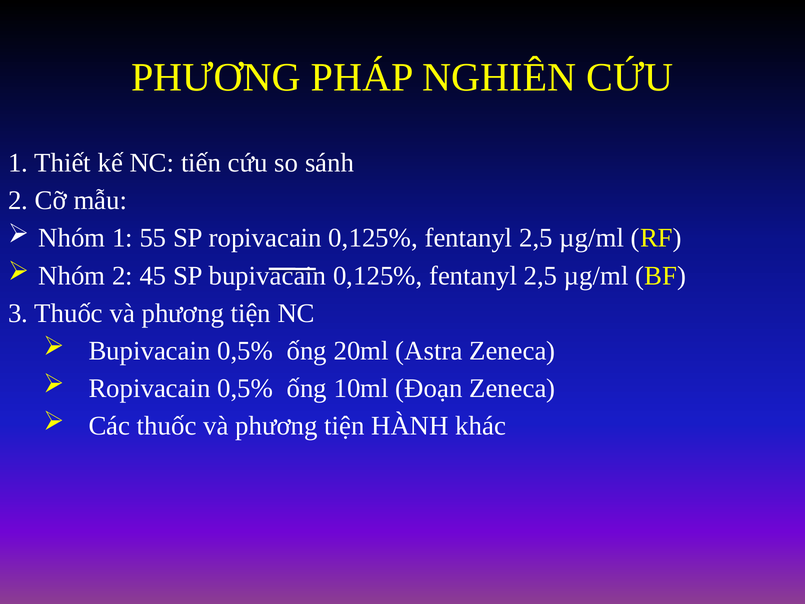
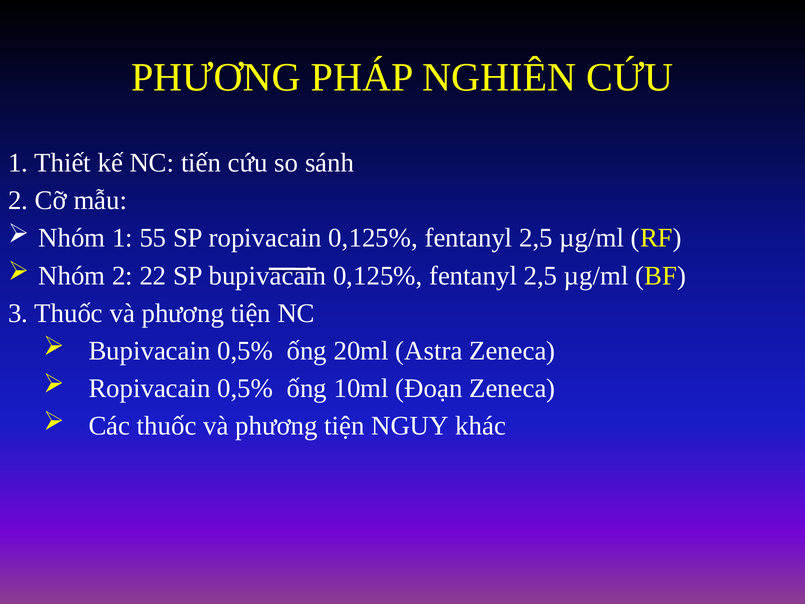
45: 45 -> 22
HÀNH: HÀNH -> NGUY
